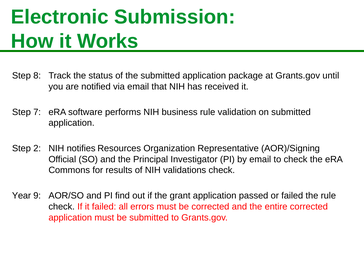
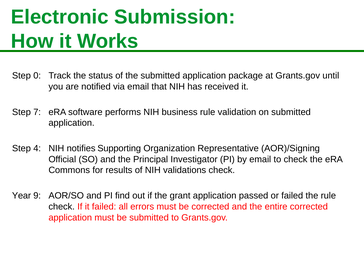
8: 8 -> 0
2: 2 -> 4
Resources: Resources -> Supporting
